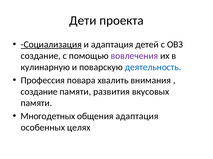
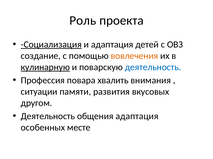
Дети: Дети -> Роль
вовлечения colour: purple -> orange
кулинарную underline: none -> present
создание at (39, 92): создание -> ситуации
памяти at (36, 103): памяти -> другом
Многодетных at (48, 117): Многодетных -> Деятельность
целях: целях -> месте
